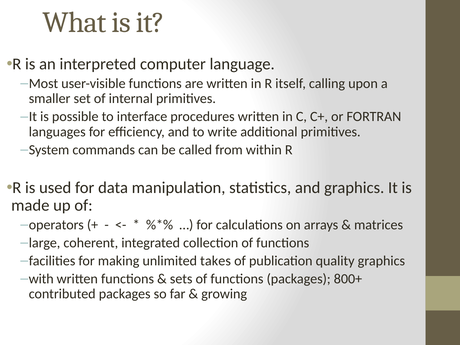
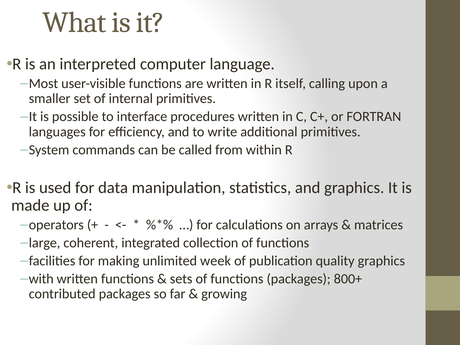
takes: takes -> week
